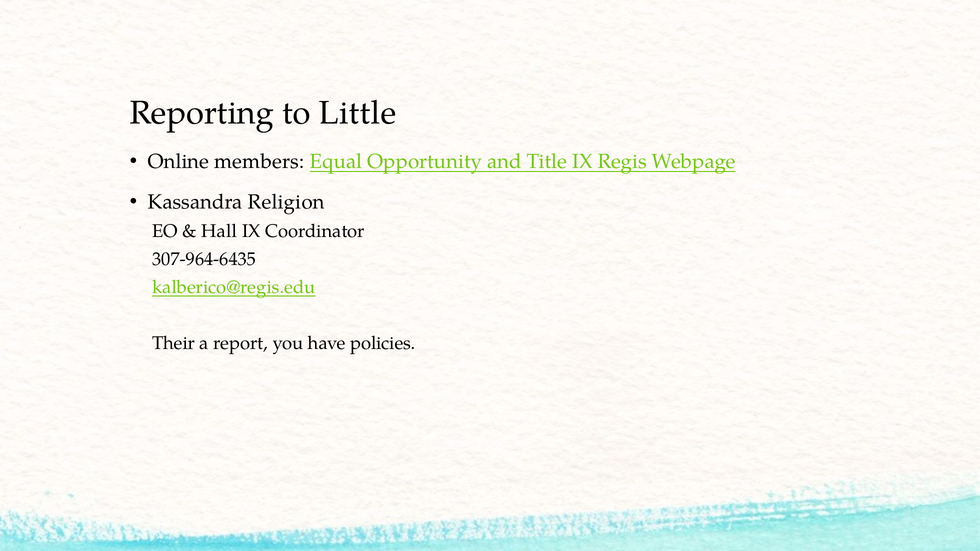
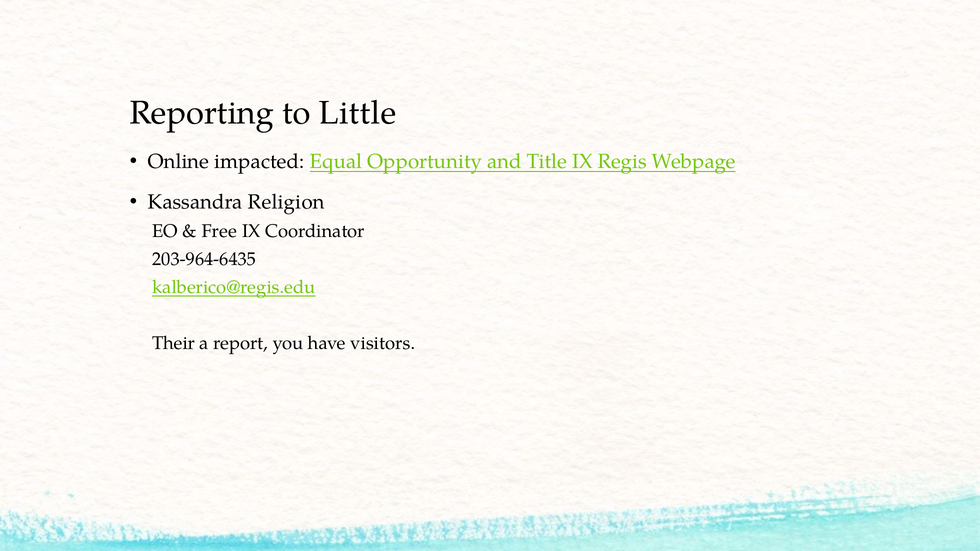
members: members -> impacted
Hall: Hall -> Free
307-964-6435: 307-964-6435 -> 203-964-6435
policies: policies -> visitors
